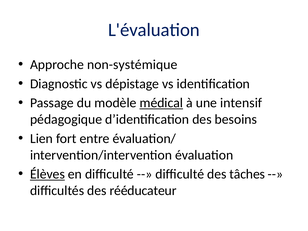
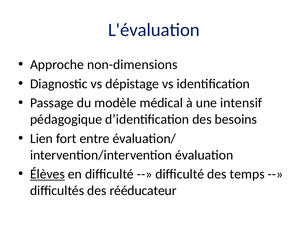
non-systémique: non-systémique -> non-dimensions
médical underline: present -> none
tâches: tâches -> temps
